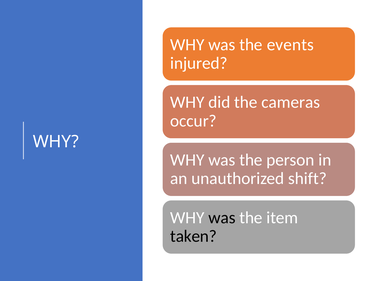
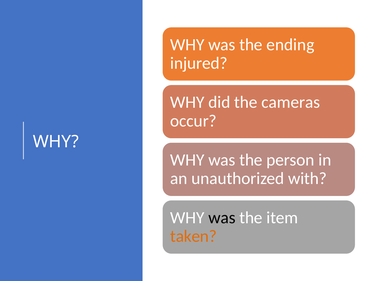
events: events -> ending
shift: shift -> with
taken colour: black -> orange
